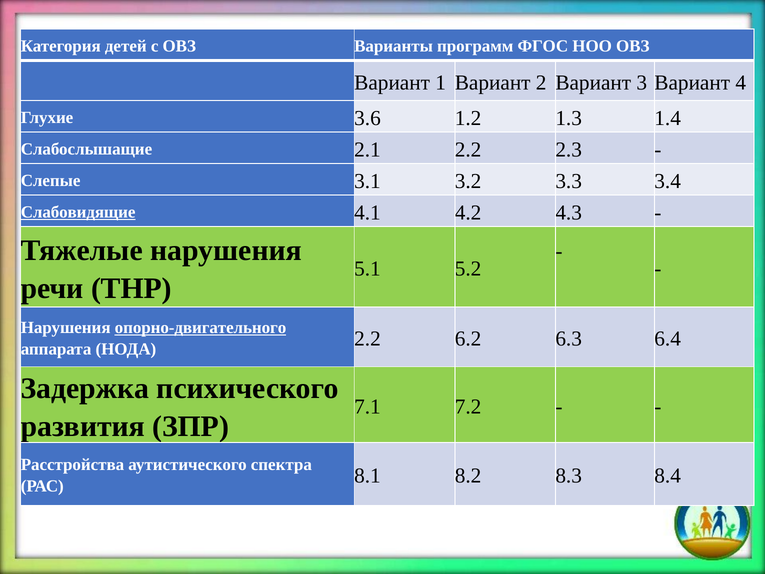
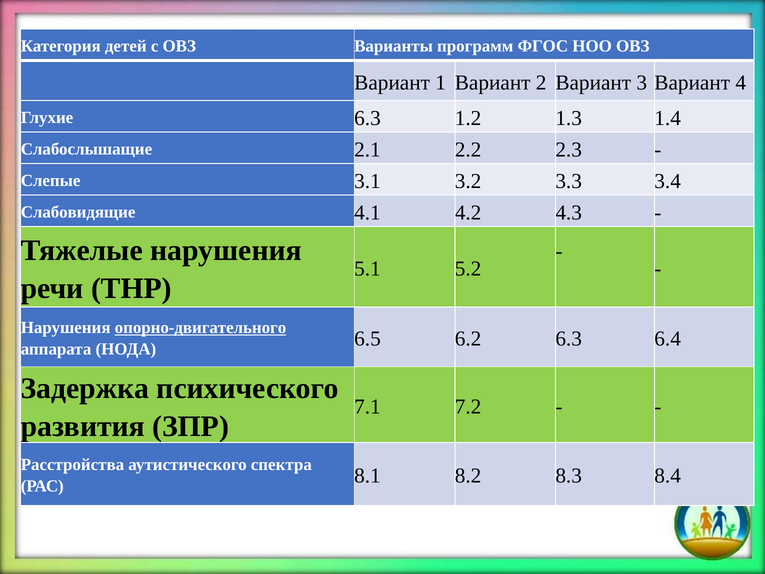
Глухие 3.6: 3.6 -> 6.3
Слабовидящие underline: present -> none
НОДА 2.2: 2.2 -> 6.5
